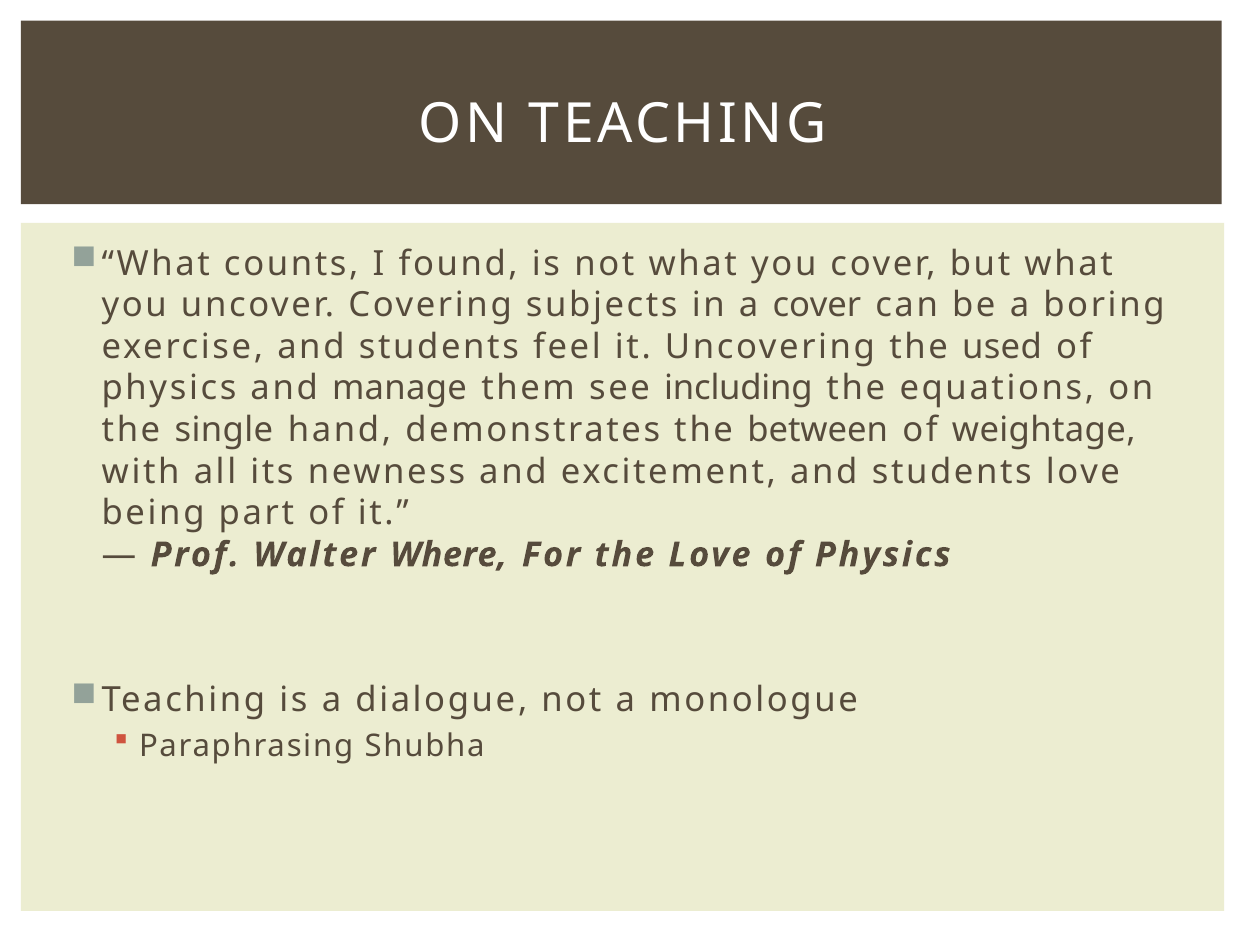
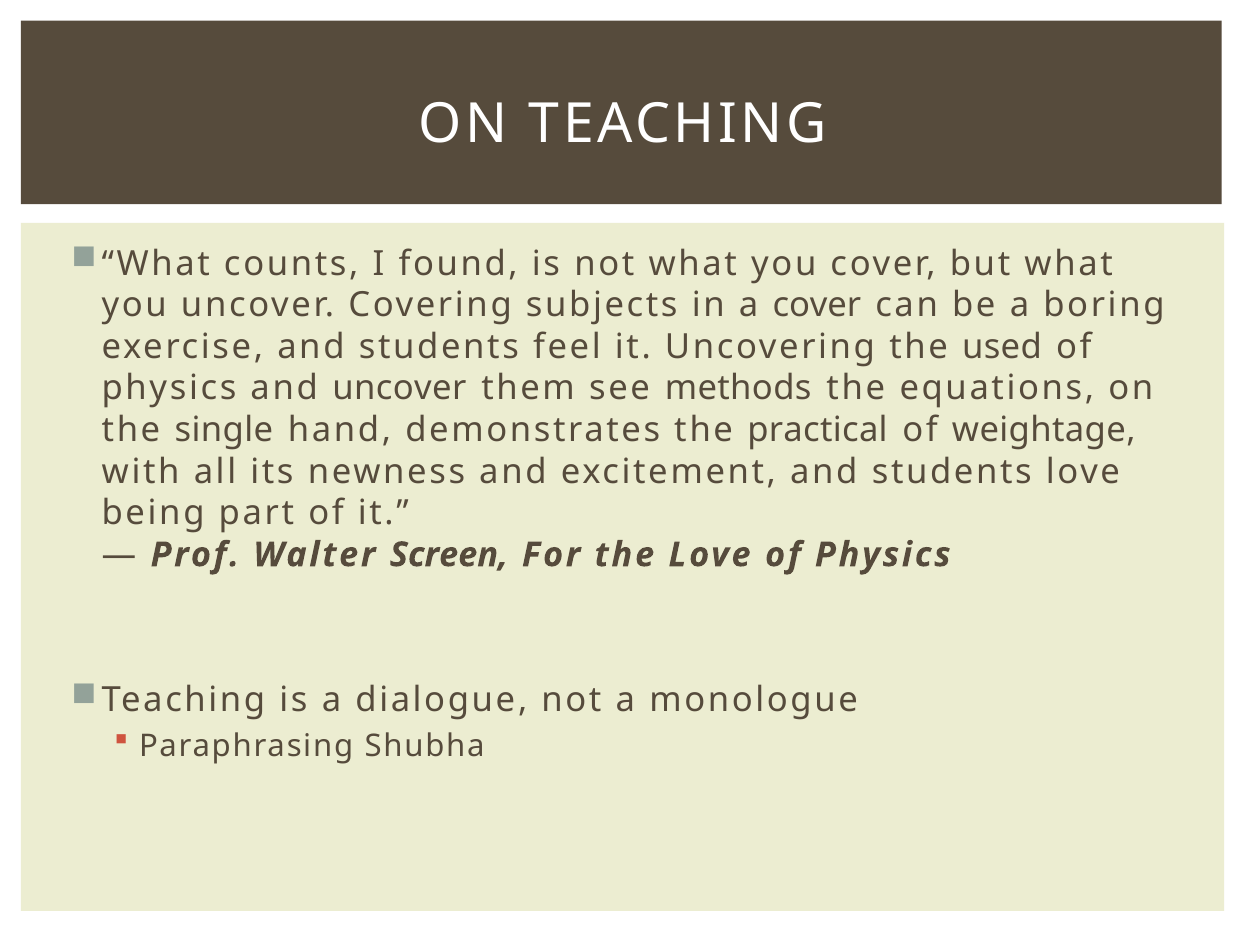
and manage: manage -> uncover
including: including -> methods
between: between -> practical
Where: Where -> Screen
